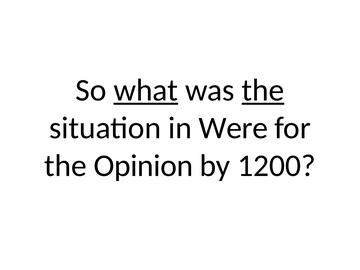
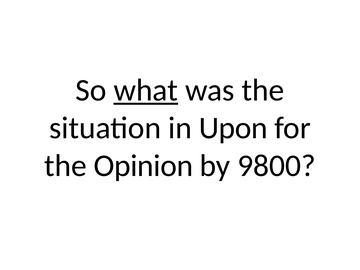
the at (263, 90) underline: present -> none
Were: Were -> Upon
1200: 1200 -> 9800
